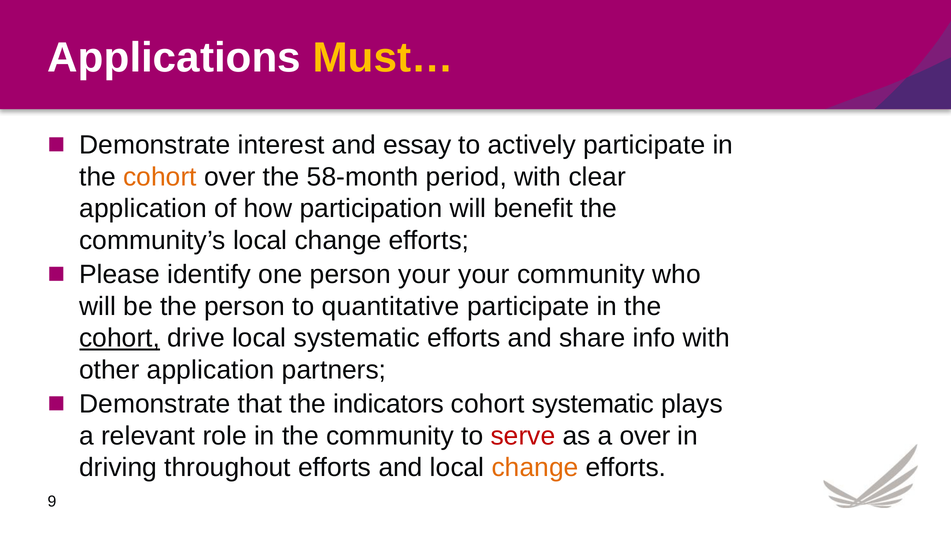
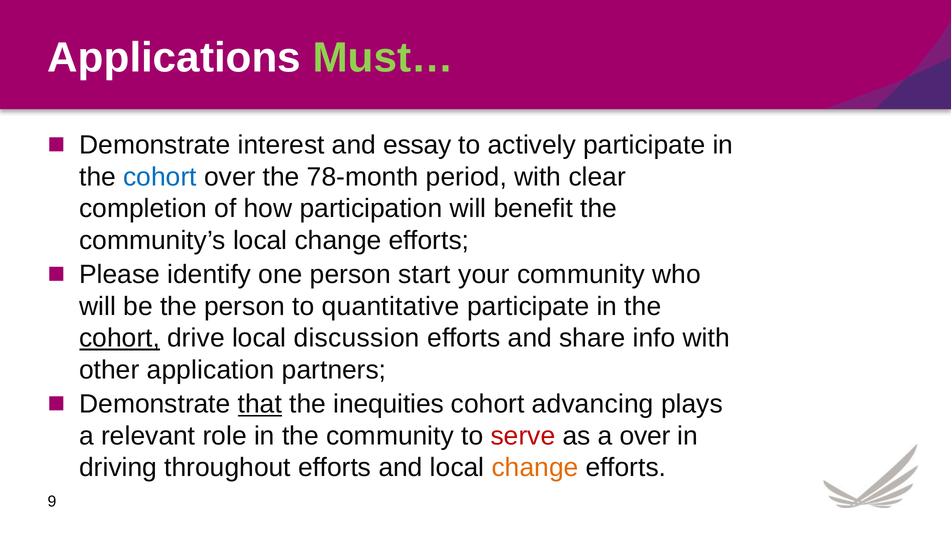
Must… colour: yellow -> light green
cohort at (160, 177) colour: orange -> blue
58-month: 58-month -> 78-month
application at (143, 209): application -> completion
person your: your -> start
local systematic: systematic -> discussion
that underline: none -> present
indicators: indicators -> inequities
cohort systematic: systematic -> advancing
